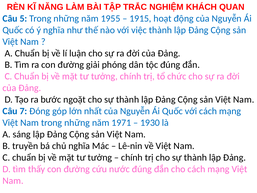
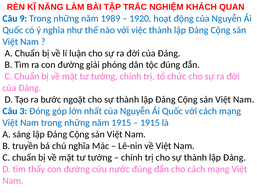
5: 5 -> 9
1955: 1955 -> 1989
1915: 1915 -> 1920
7: 7 -> 3
năm 1971: 1971 -> 1915
1930 at (150, 123): 1930 -> 1915
